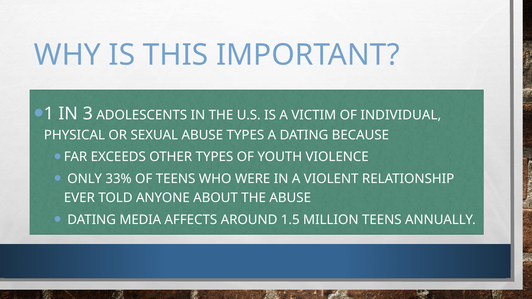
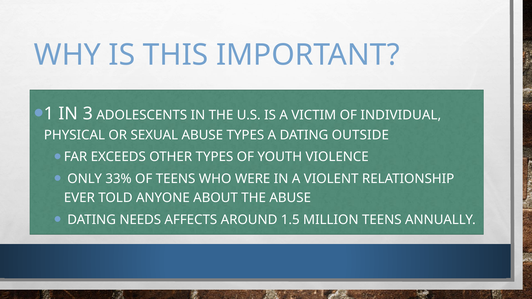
BECAUSE: BECAUSE -> OUTSIDE
MEDIA: MEDIA -> NEEDS
